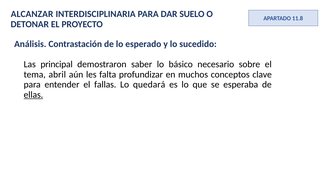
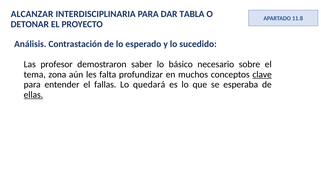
SUELO: SUELO -> TABLA
principal: principal -> profesor
abril: abril -> zona
clave underline: none -> present
